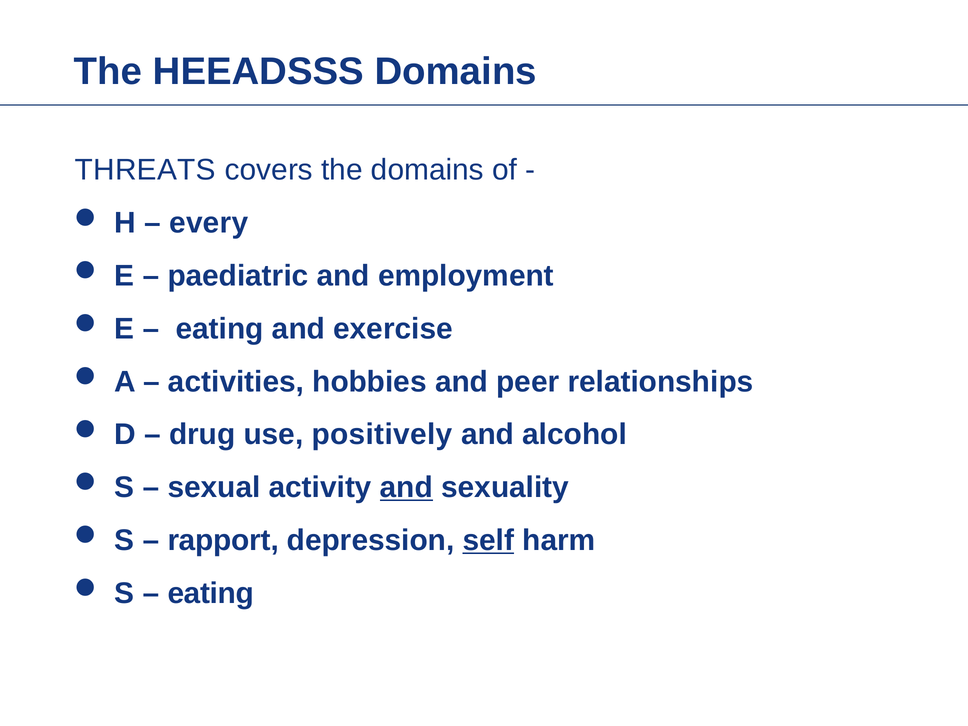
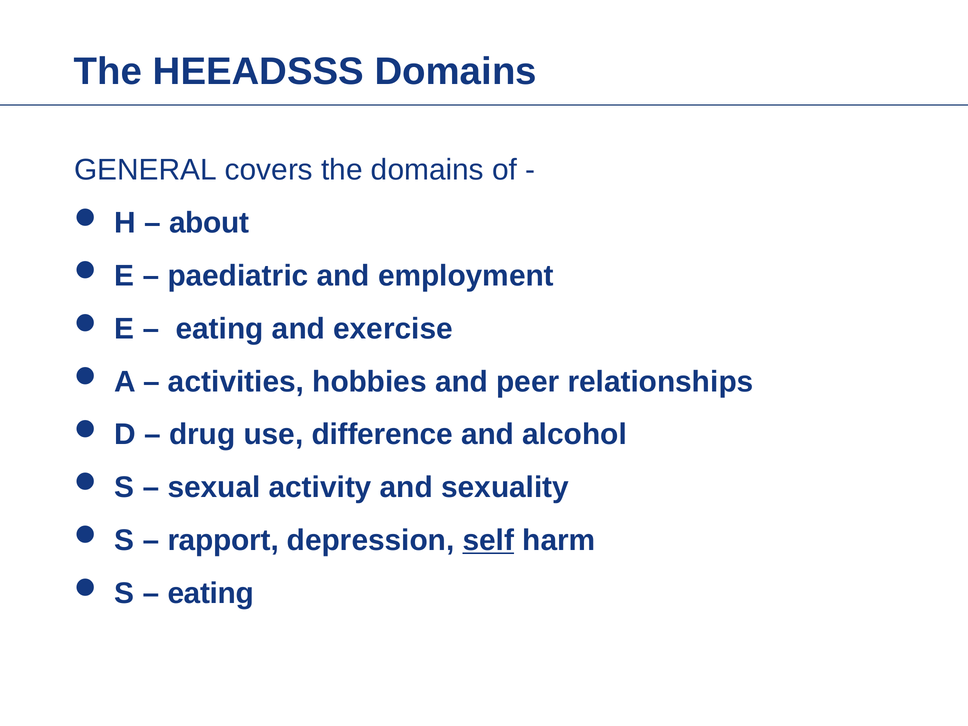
THREATS: THREATS -> GENERAL
every: every -> about
positively: positively -> difference
and at (406, 488) underline: present -> none
